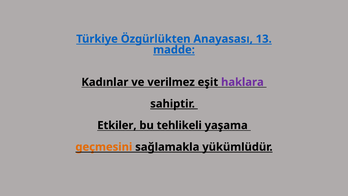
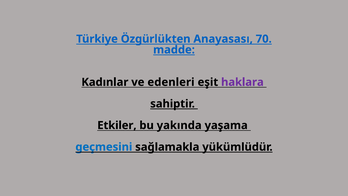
13: 13 -> 70
verilmez: verilmez -> edenleri
tehlikeli: tehlikeli -> yakında
geçmesini colour: orange -> blue
